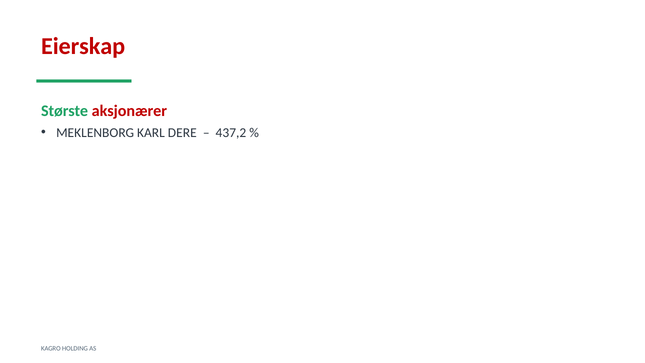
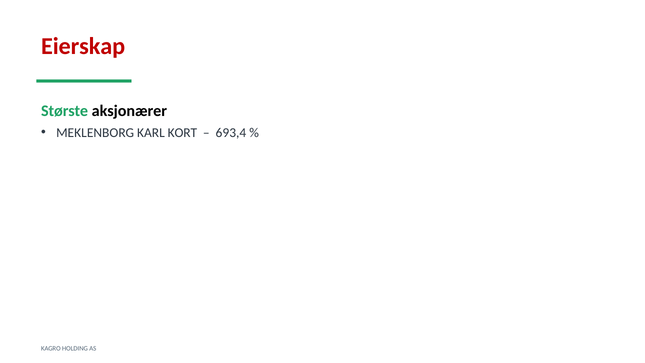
aksjonærer colour: red -> black
DERE: DERE -> KORT
437,2: 437,2 -> 693,4
